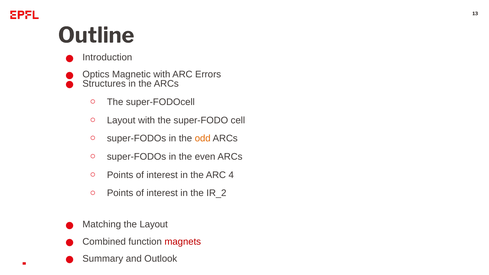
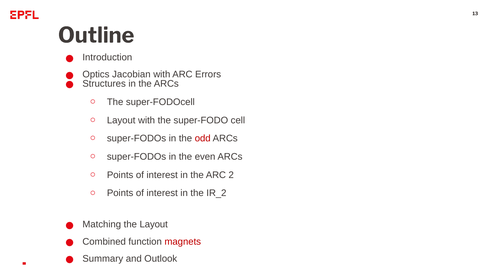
Magnetic: Magnetic -> Jacobian
odd colour: orange -> red
4: 4 -> 2
